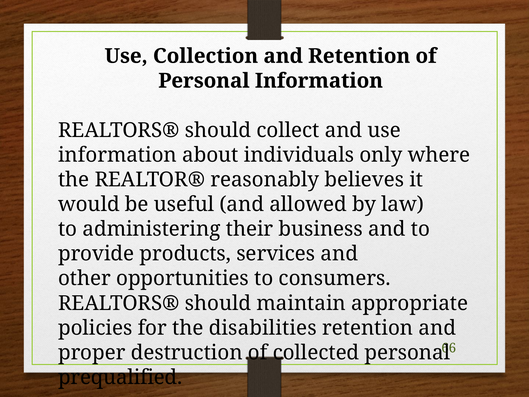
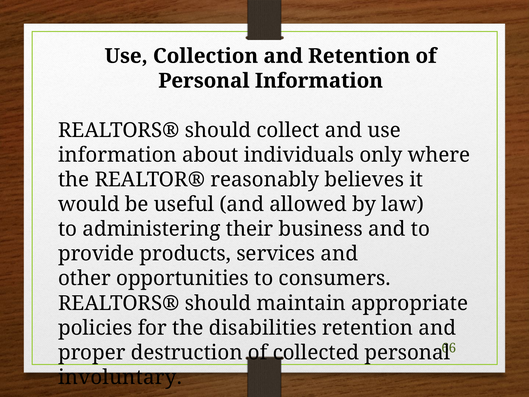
prequalified: prequalified -> involuntary
